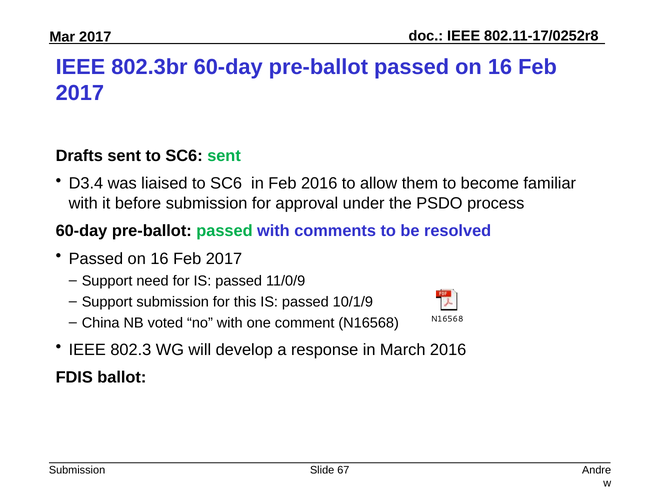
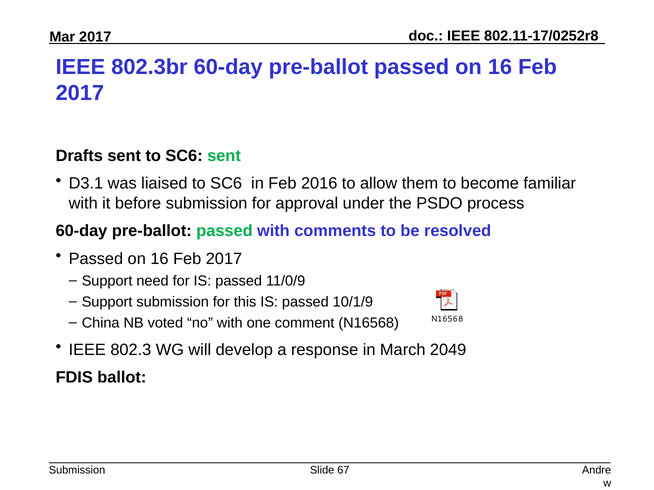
D3.4: D3.4 -> D3.1
March 2016: 2016 -> 2049
